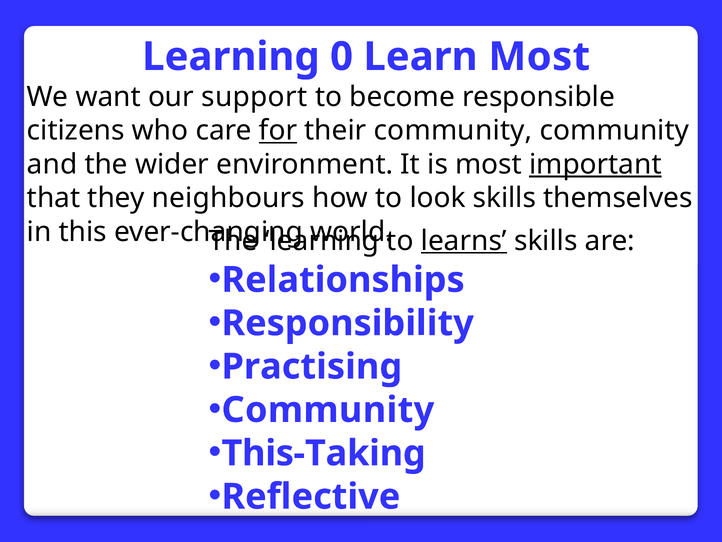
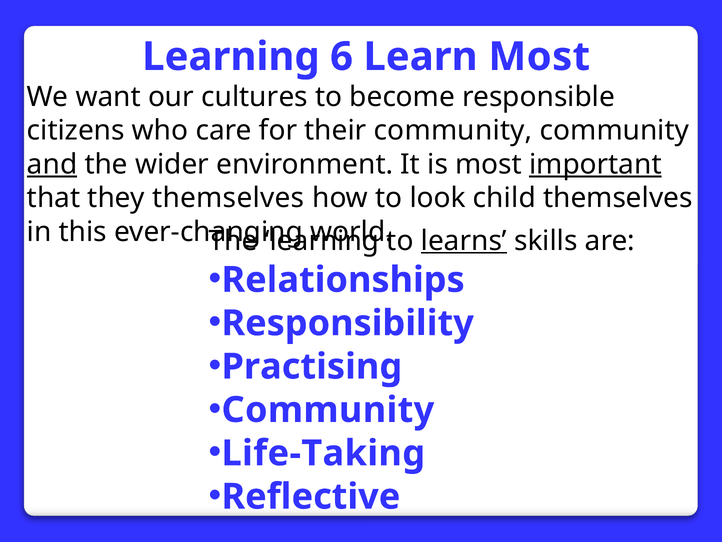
0: 0 -> 6
support: support -> cultures
for underline: present -> none
and underline: none -> present
they neighbours: neighbours -> themselves
look skills: skills -> child
This-Taking: This-Taking -> Life-Taking
